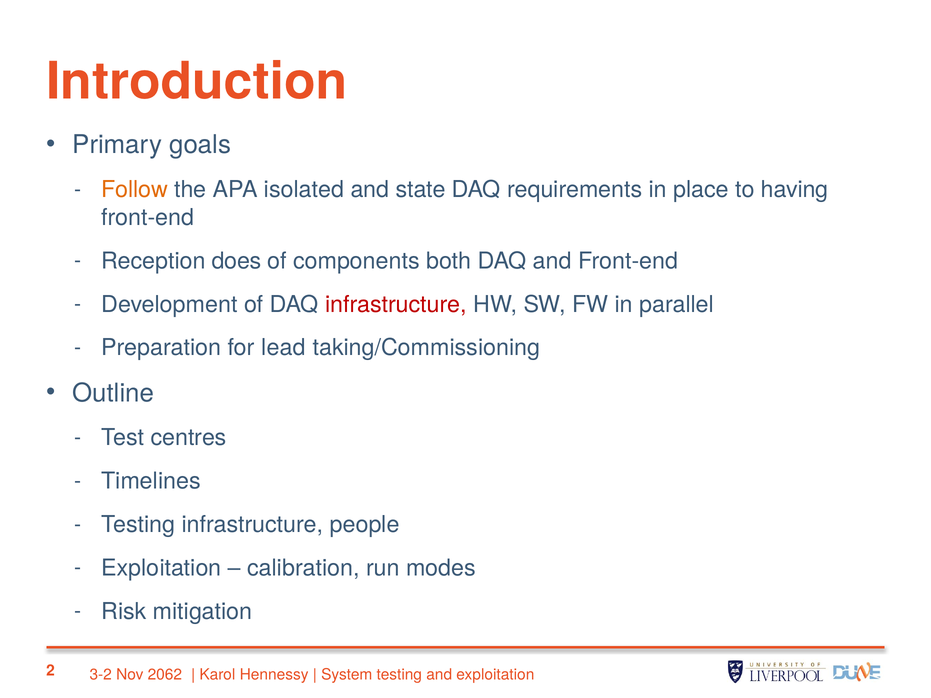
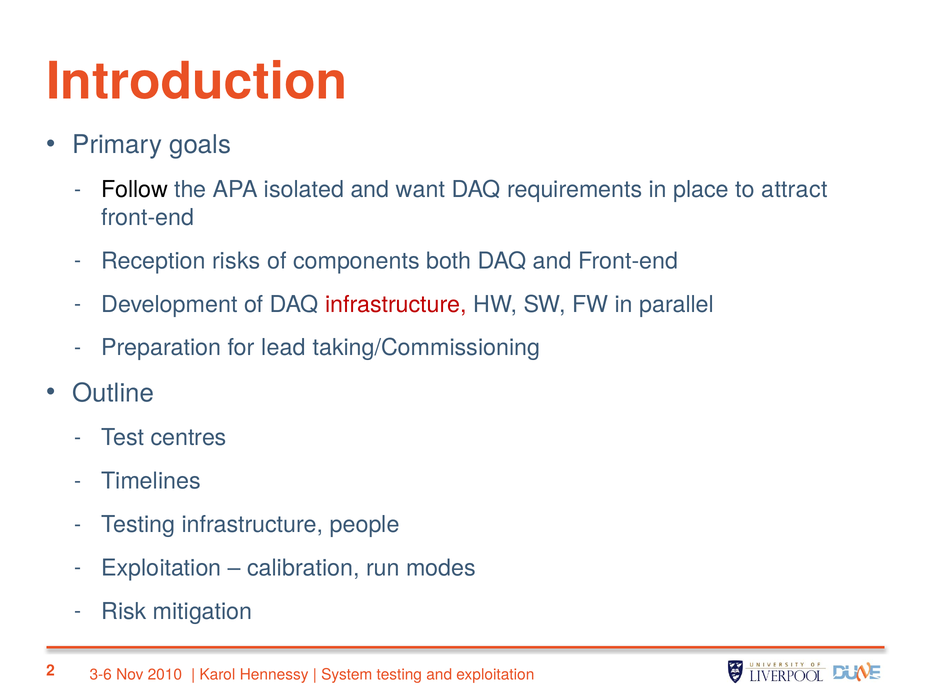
Follow colour: orange -> black
state: state -> want
having: having -> attract
does: does -> risks
3-2: 3-2 -> 3-6
2062: 2062 -> 2010
